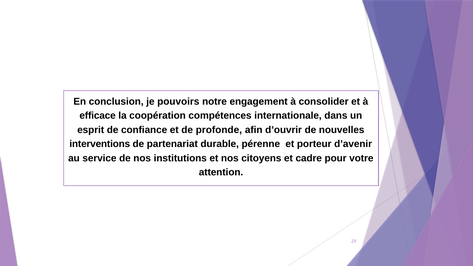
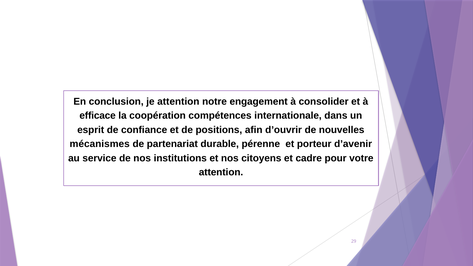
je pouvoirs: pouvoirs -> attention
profonde: profonde -> positions
interventions: interventions -> mécanismes
